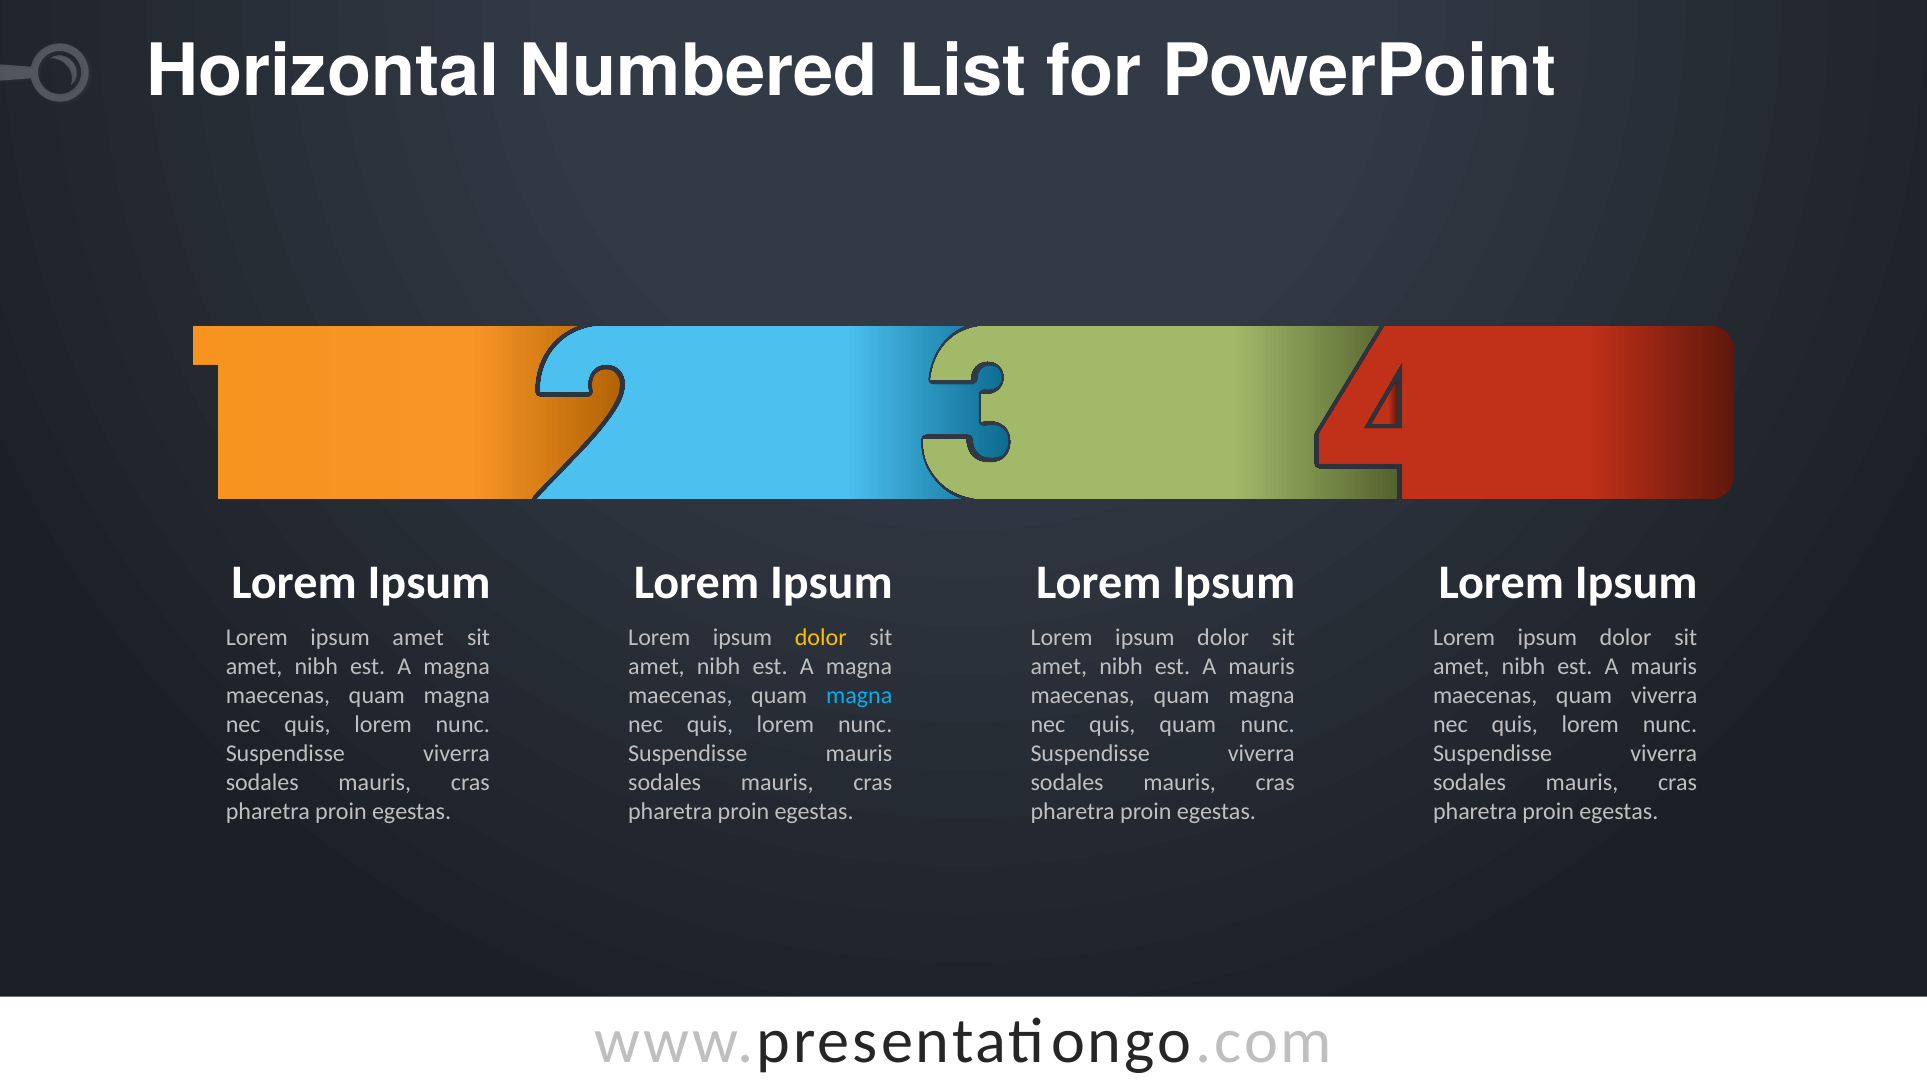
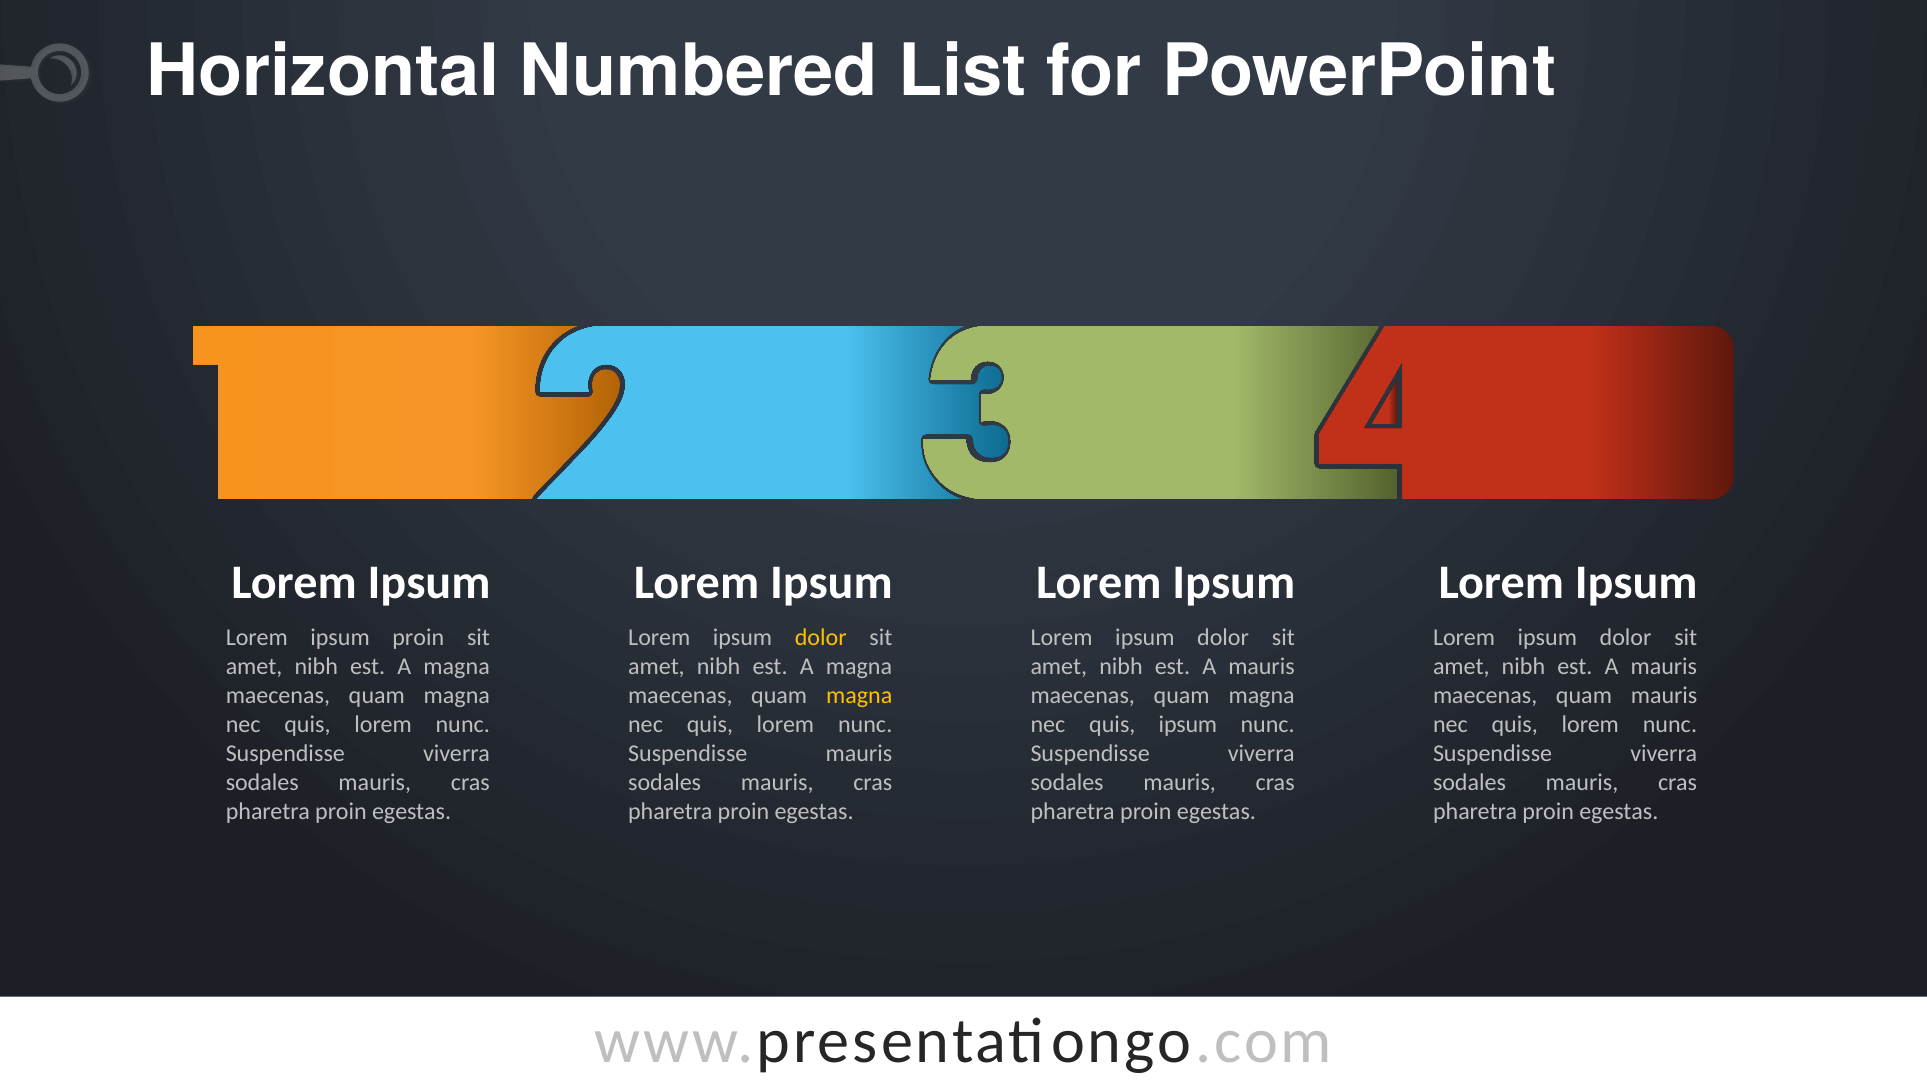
ipsum amet: amet -> proin
magna at (859, 695) colour: light blue -> yellow
quam viverra: viverra -> mauris
quis quam: quam -> ipsum
